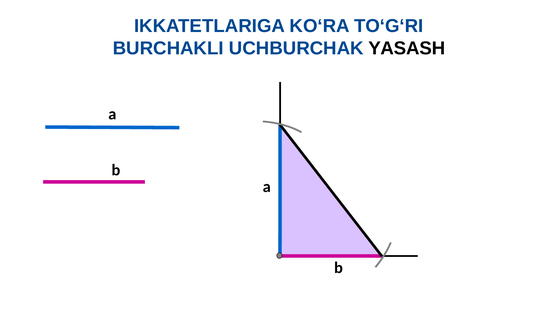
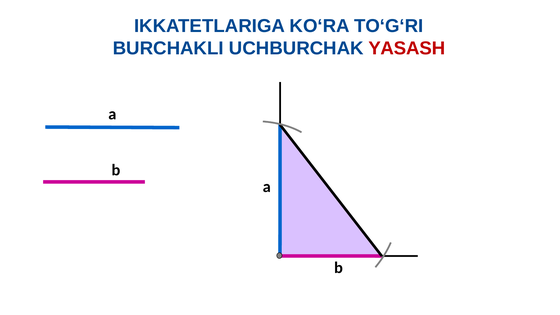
YASASH colour: black -> red
